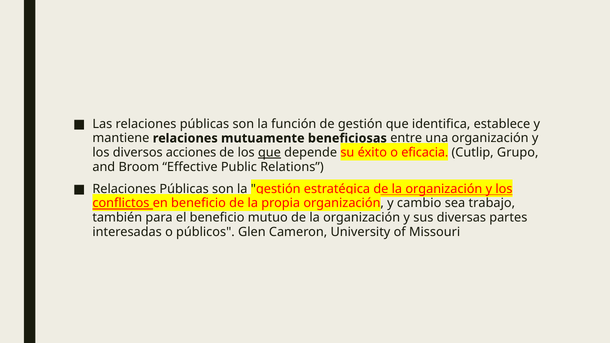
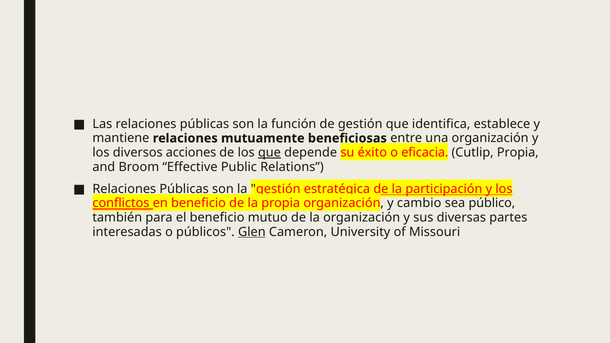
Cutlip Grupo: Grupo -> Propia
organización at (444, 189): organización -> participación
trabajo: trabajo -> público
Glen underline: none -> present
